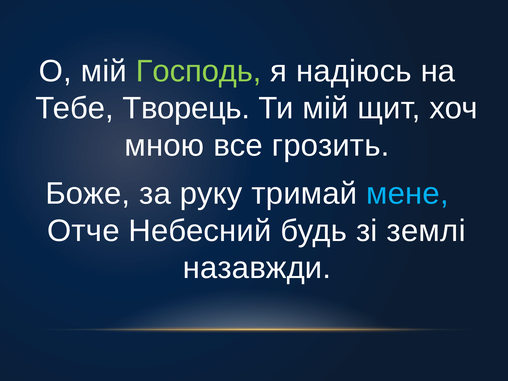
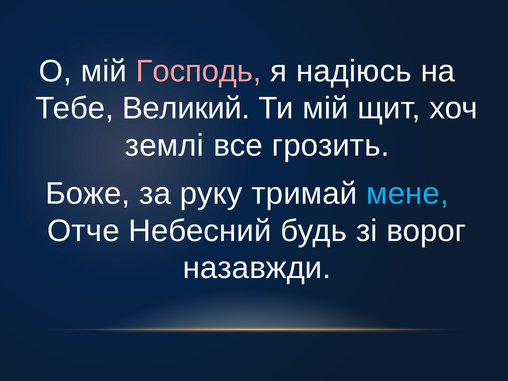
Господь colour: light green -> pink
Творець: Творець -> Великий
мною: мною -> землі
землі: землі -> ворог
